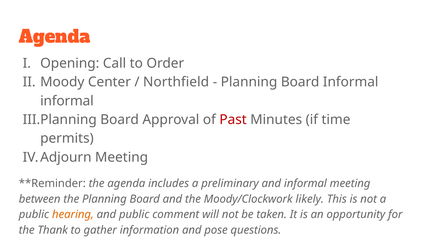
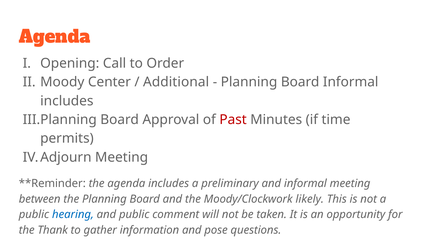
Northfield: Northfield -> Additional
informal at (67, 101): informal -> includes
hearing colour: orange -> blue
